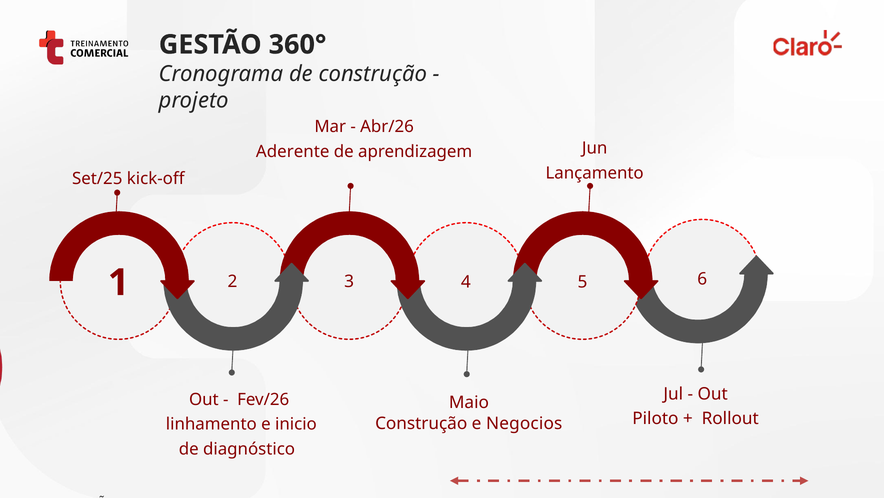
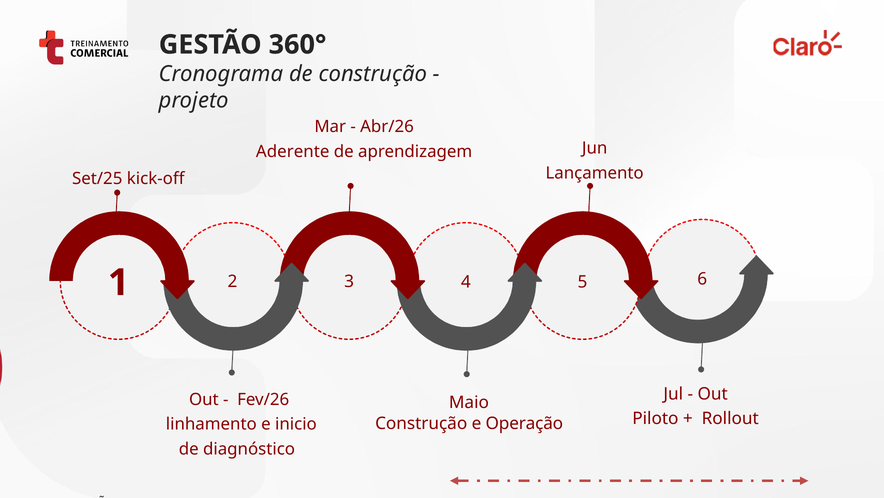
Negocios: Negocios -> Operação
